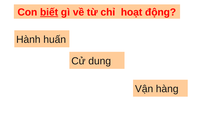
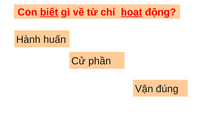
hoạt underline: none -> present
dung: dung -> phần
hàng: hàng -> đúng
